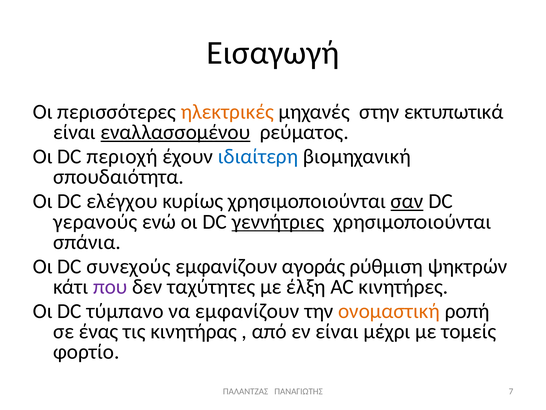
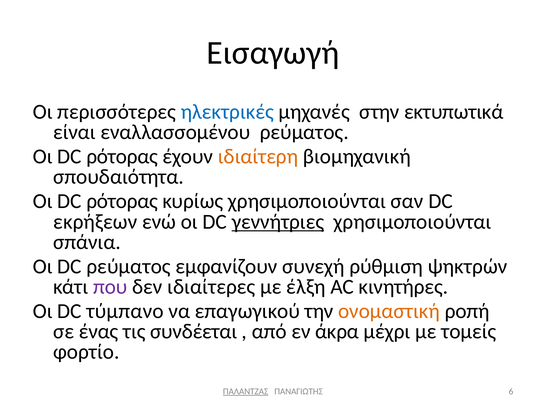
ηλεκτρικές colour: orange -> blue
εναλλασσομένου underline: present -> none
περιοχή at (122, 156): περιοχή -> ρότορας
ιδιαίτερη colour: blue -> orange
ελέγχου at (122, 201): ελέγχου -> ρότορας
σαν underline: present -> none
γερανούς: γερανούς -> εκρήξεων
DC συνεχούς: συνεχούς -> ρεύματος
αγοράς: αγοράς -> συνεχή
ταχύτητες: ταχύτητες -> ιδιαίτερες
να εμφανίζουν: εμφανίζουν -> επαγωγικού
κινητήρας: κινητήρας -> συνδέεται
εν είναι: είναι -> άκρα
ΠΑΛΑΝΤΖΑΣ underline: none -> present
7: 7 -> 6
